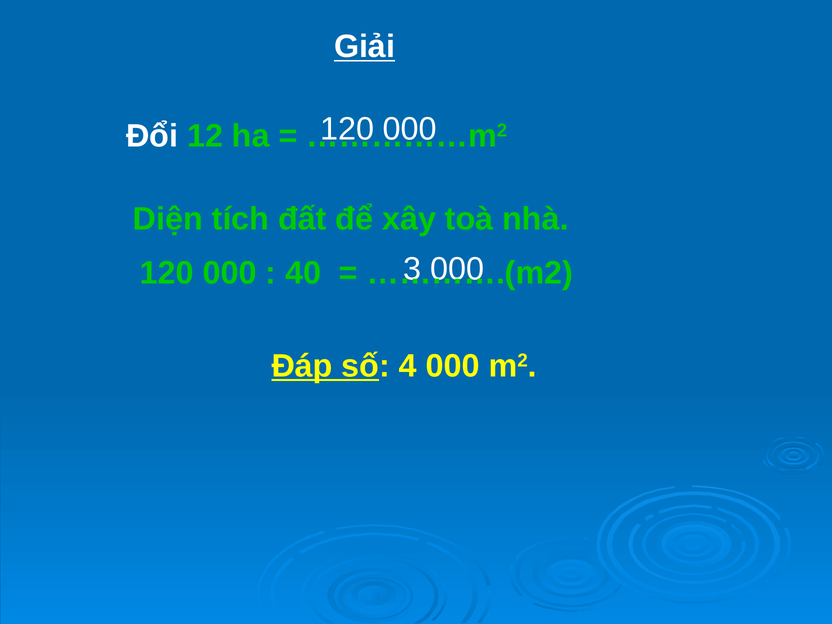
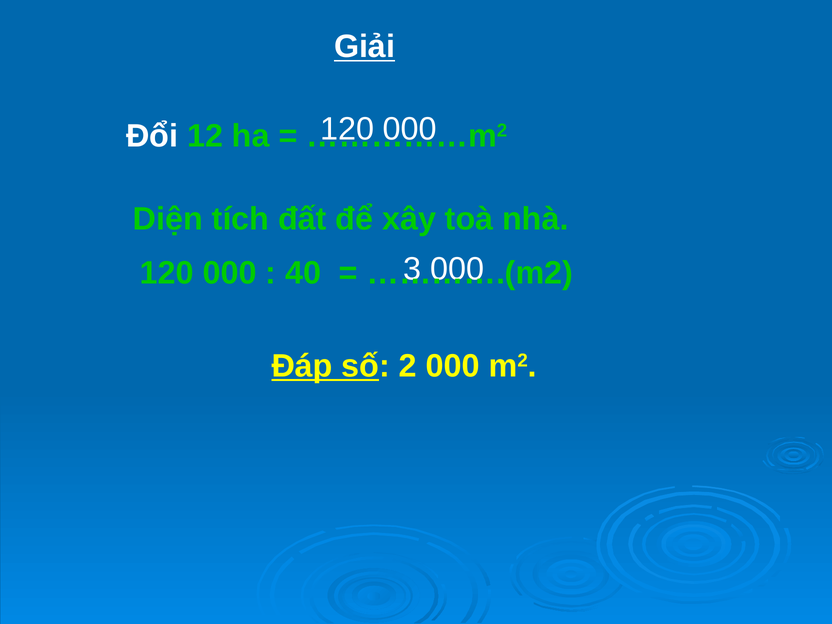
4: 4 -> 2
